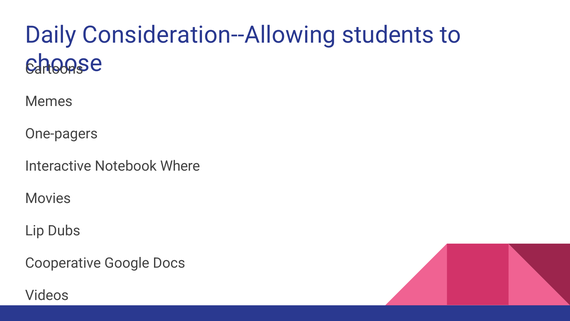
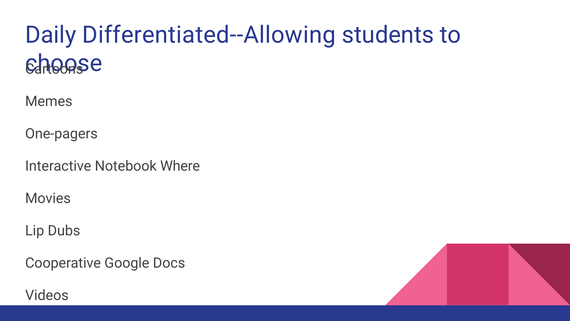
Consideration--Allowing: Consideration--Allowing -> Differentiated--Allowing
